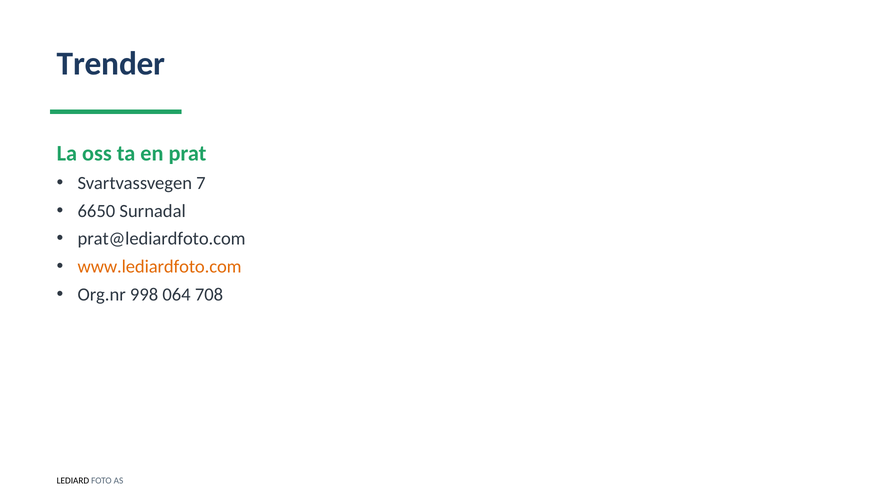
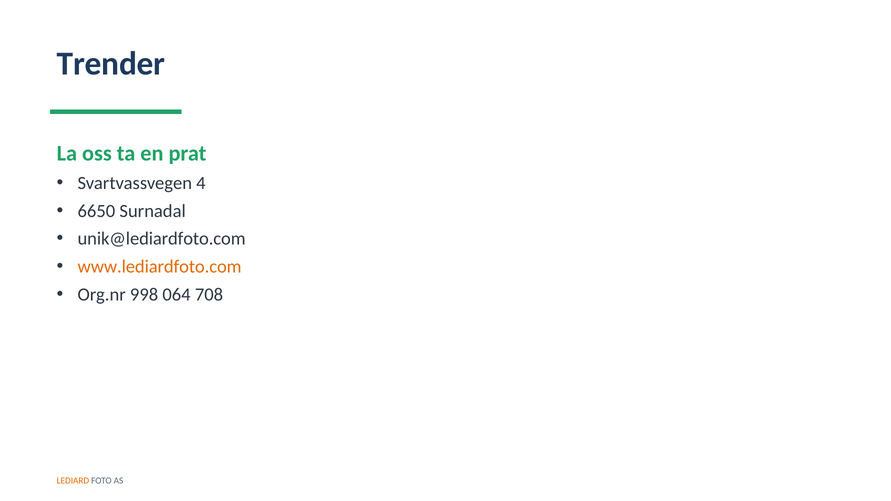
7: 7 -> 4
prat@lediardfoto.com: prat@lediardfoto.com -> unik@lediardfoto.com
LEDIARD colour: black -> orange
